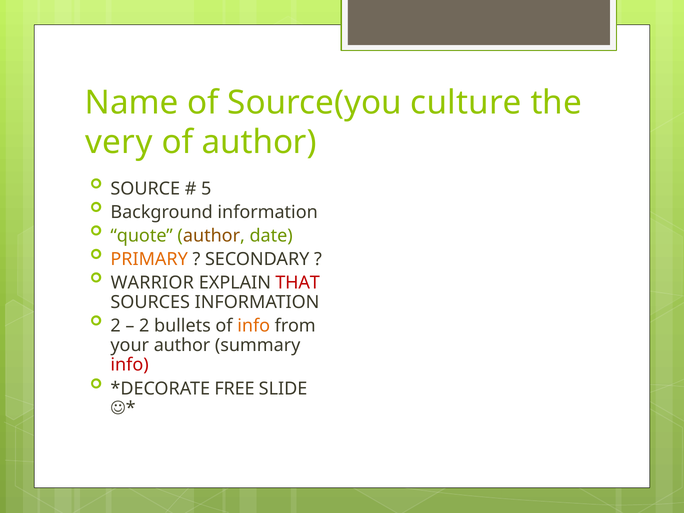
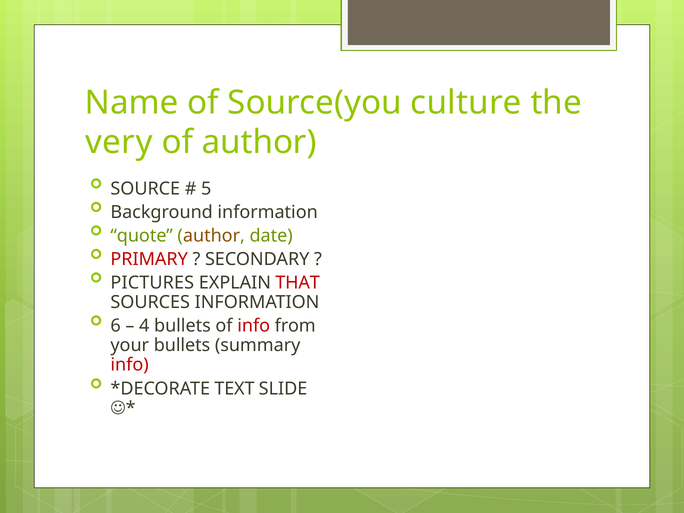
PRIMARY colour: orange -> red
WARRIOR: WARRIOR -> PICTURES
2 at (116, 326): 2 -> 6
2 at (144, 326): 2 -> 4
info at (254, 326) colour: orange -> red
your author: author -> bullets
FREE: FREE -> TEXT
